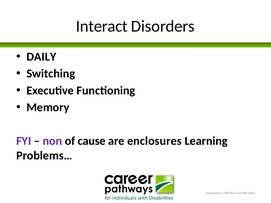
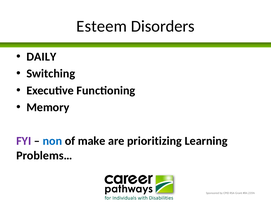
Interact: Interact -> Esteem
non colour: purple -> blue
cause: cause -> make
enclosures: enclosures -> prioritizing
